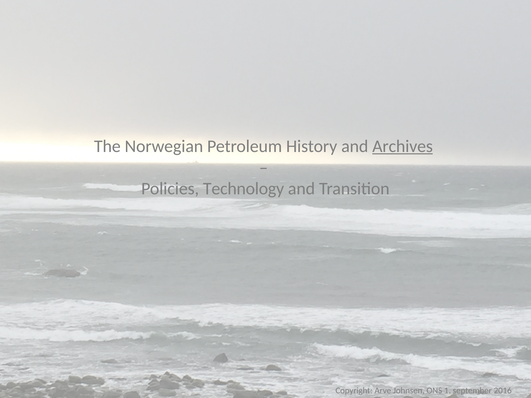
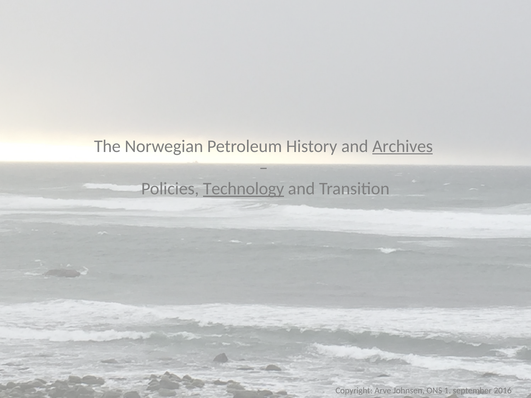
Technology underline: none -> present
